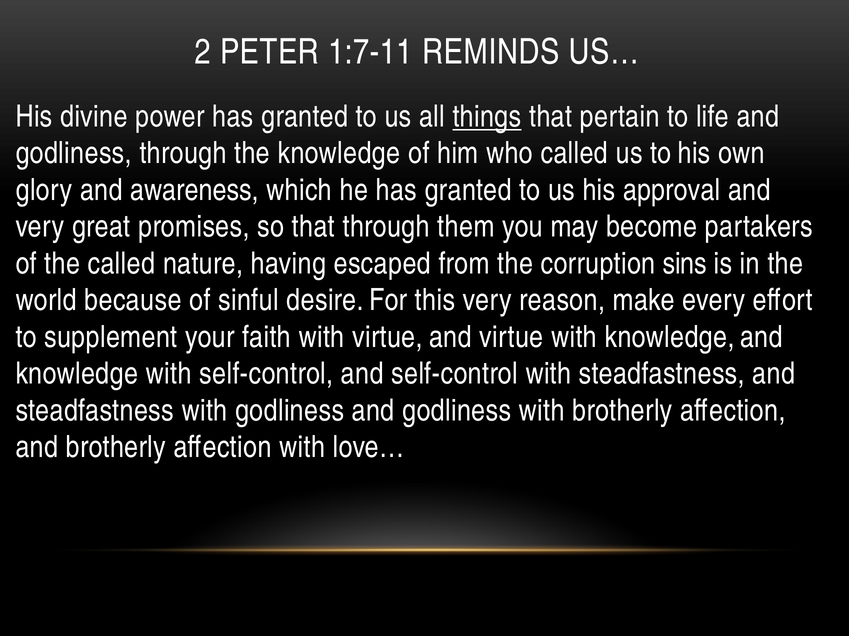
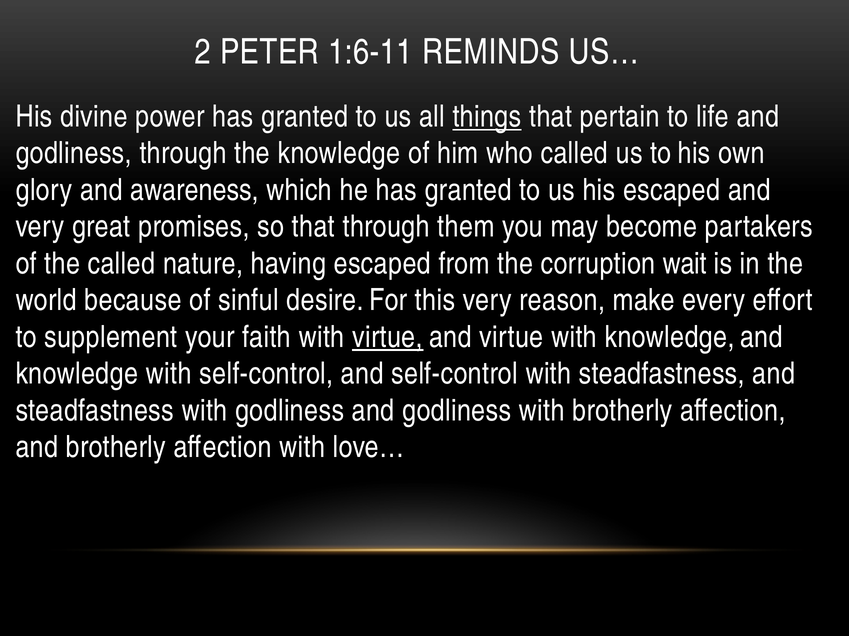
1:7-11: 1:7-11 -> 1:6-11
his approval: approval -> escaped
sins: sins -> wait
virtue at (388, 337) underline: none -> present
